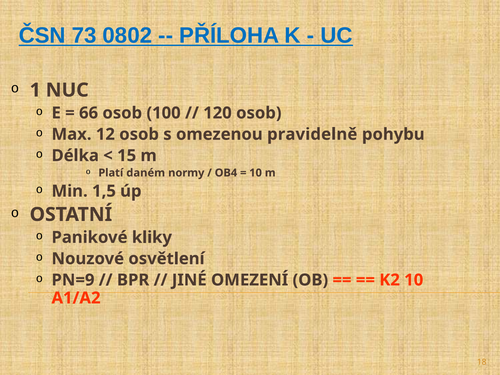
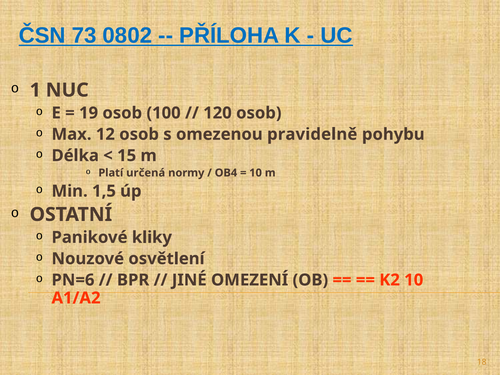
66: 66 -> 19
daném: daném -> určená
PN=9: PN=9 -> PN=6
